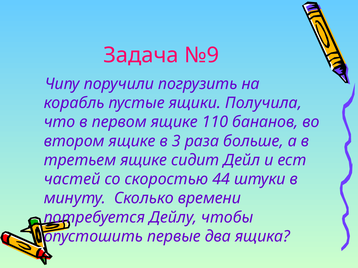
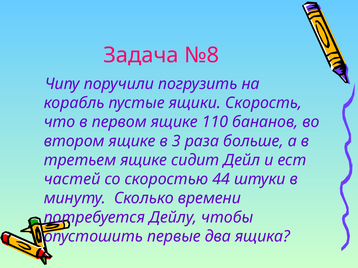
№9: №9 -> №8
Получила: Получила -> Скорость
